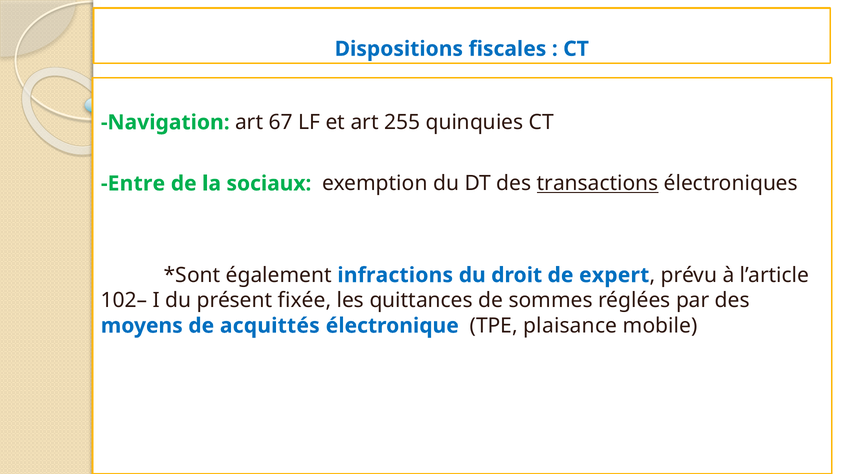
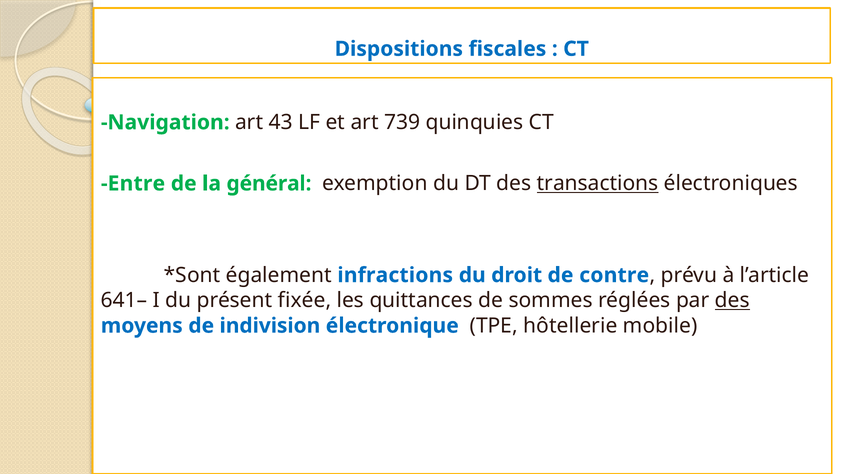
67: 67 -> 43
255: 255 -> 739
sociaux: sociaux -> général
expert: expert -> contre
102–: 102– -> 641–
des at (732, 300) underline: none -> present
acquittés: acquittés -> indivision
plaisance: plaisance -> hôtellerie
